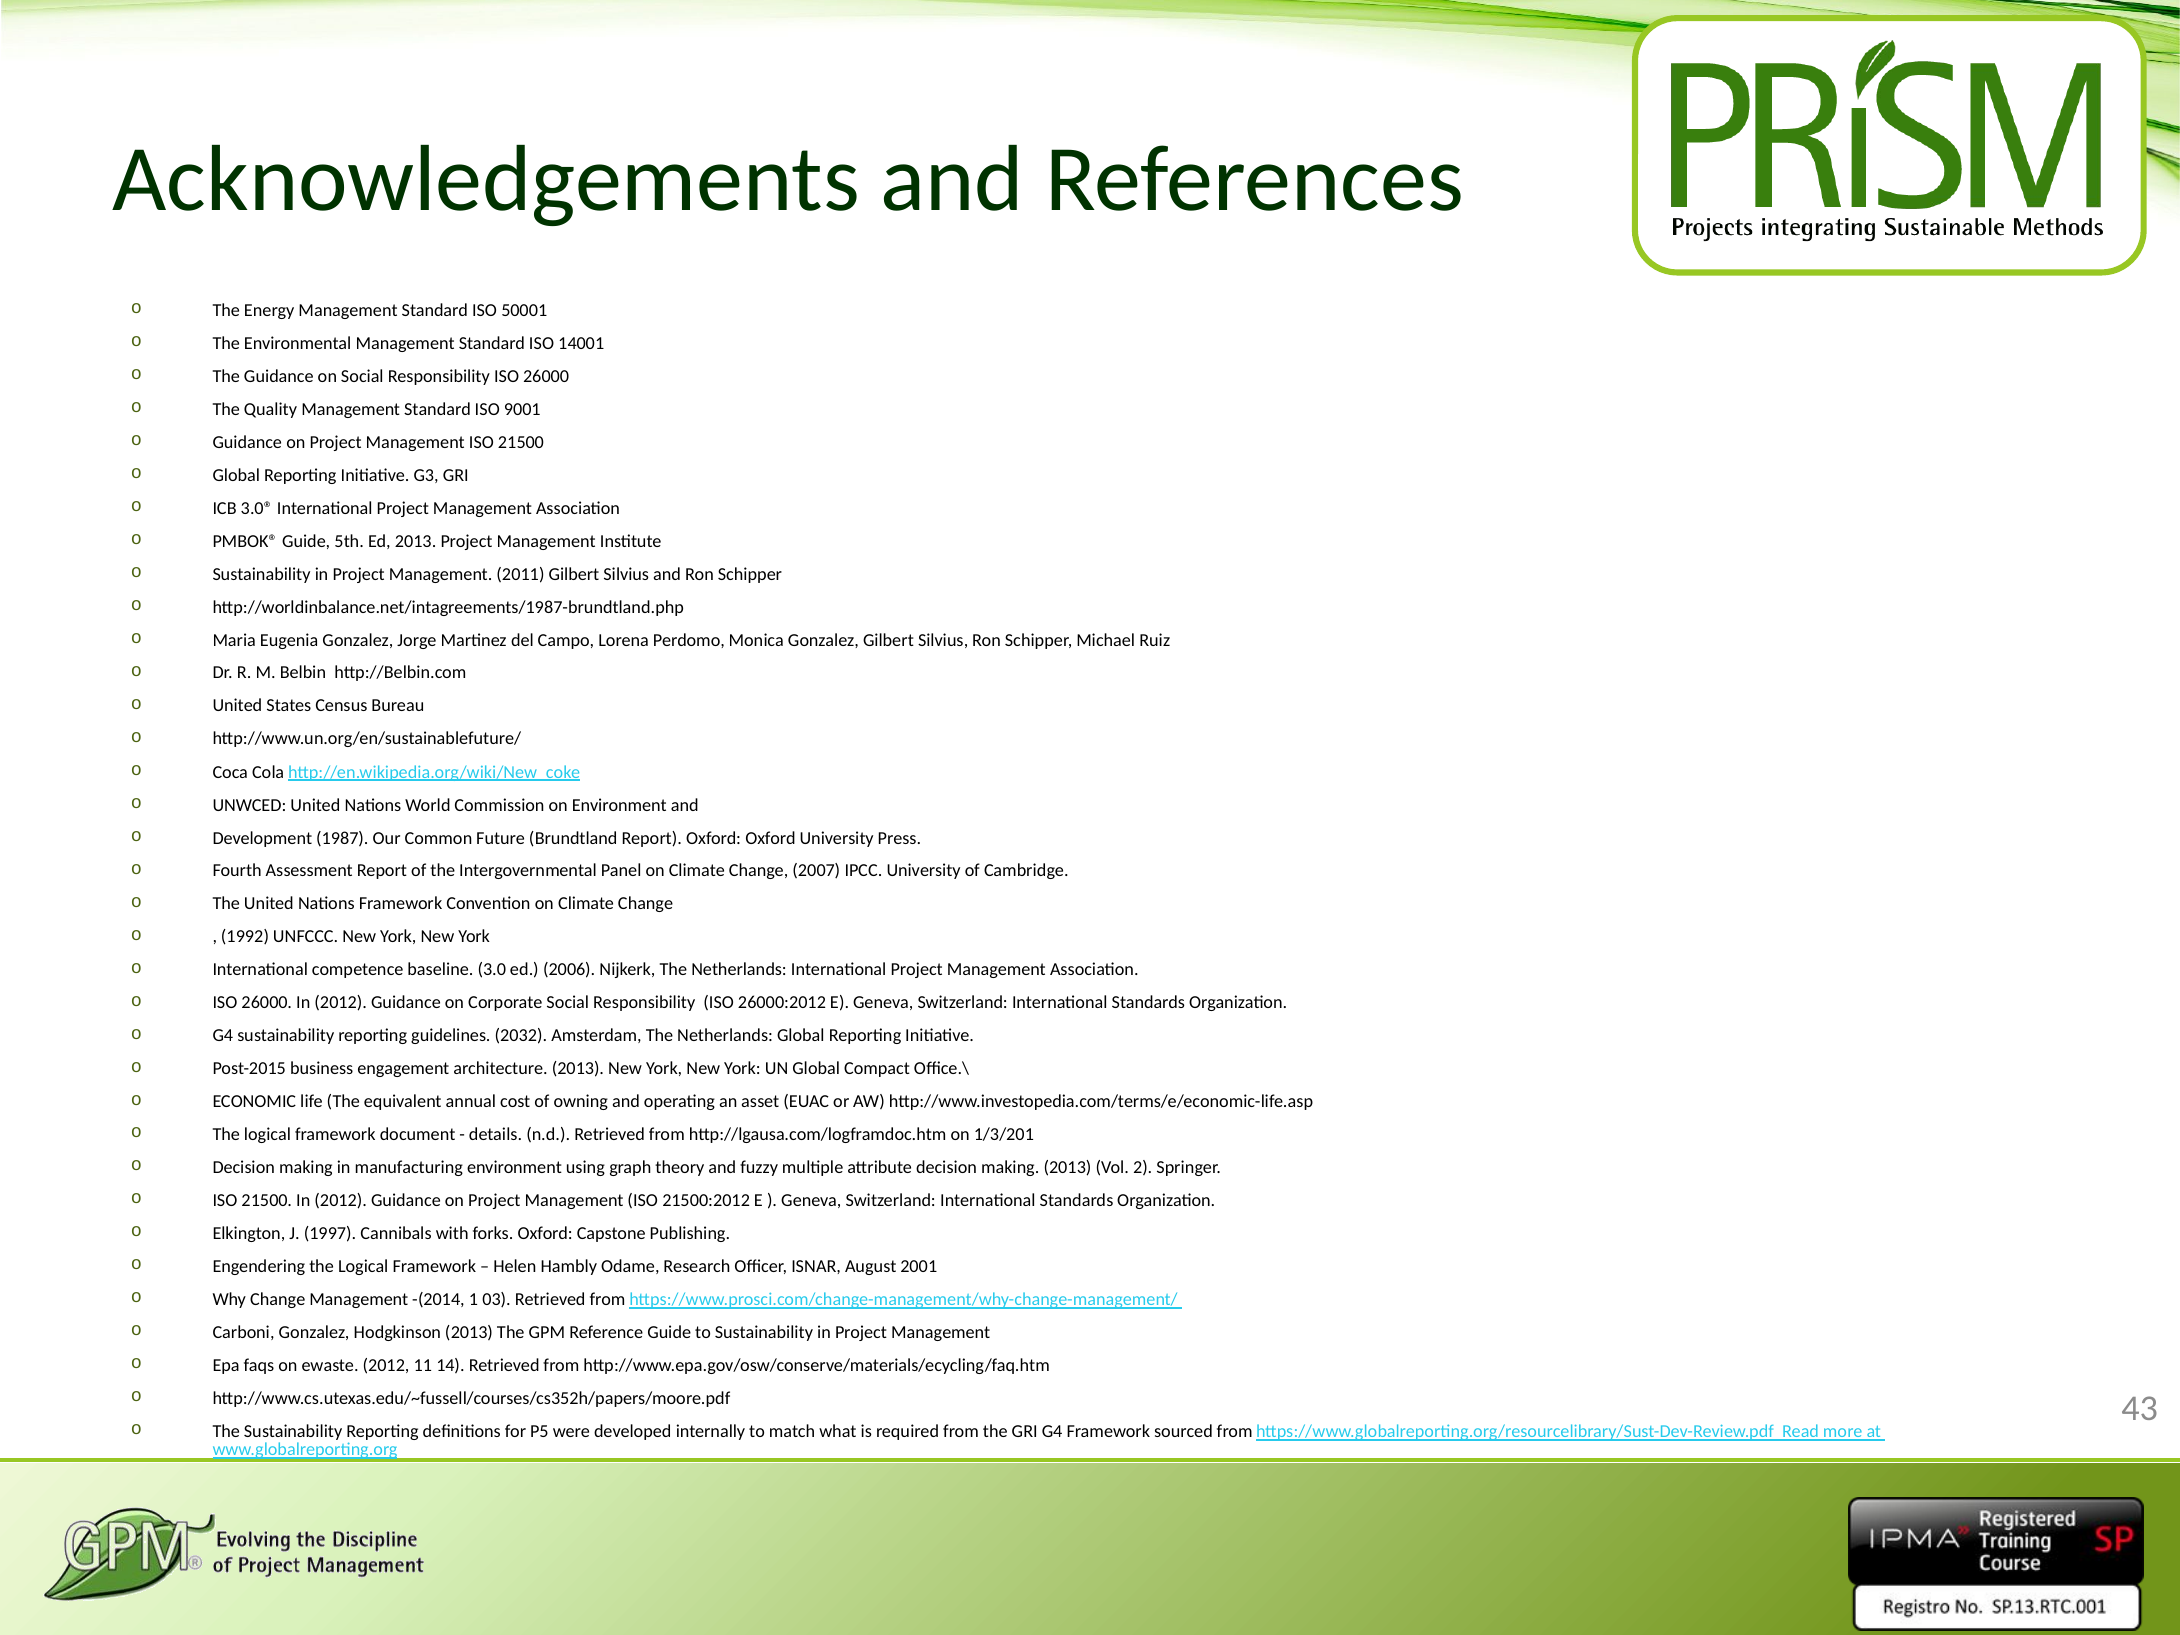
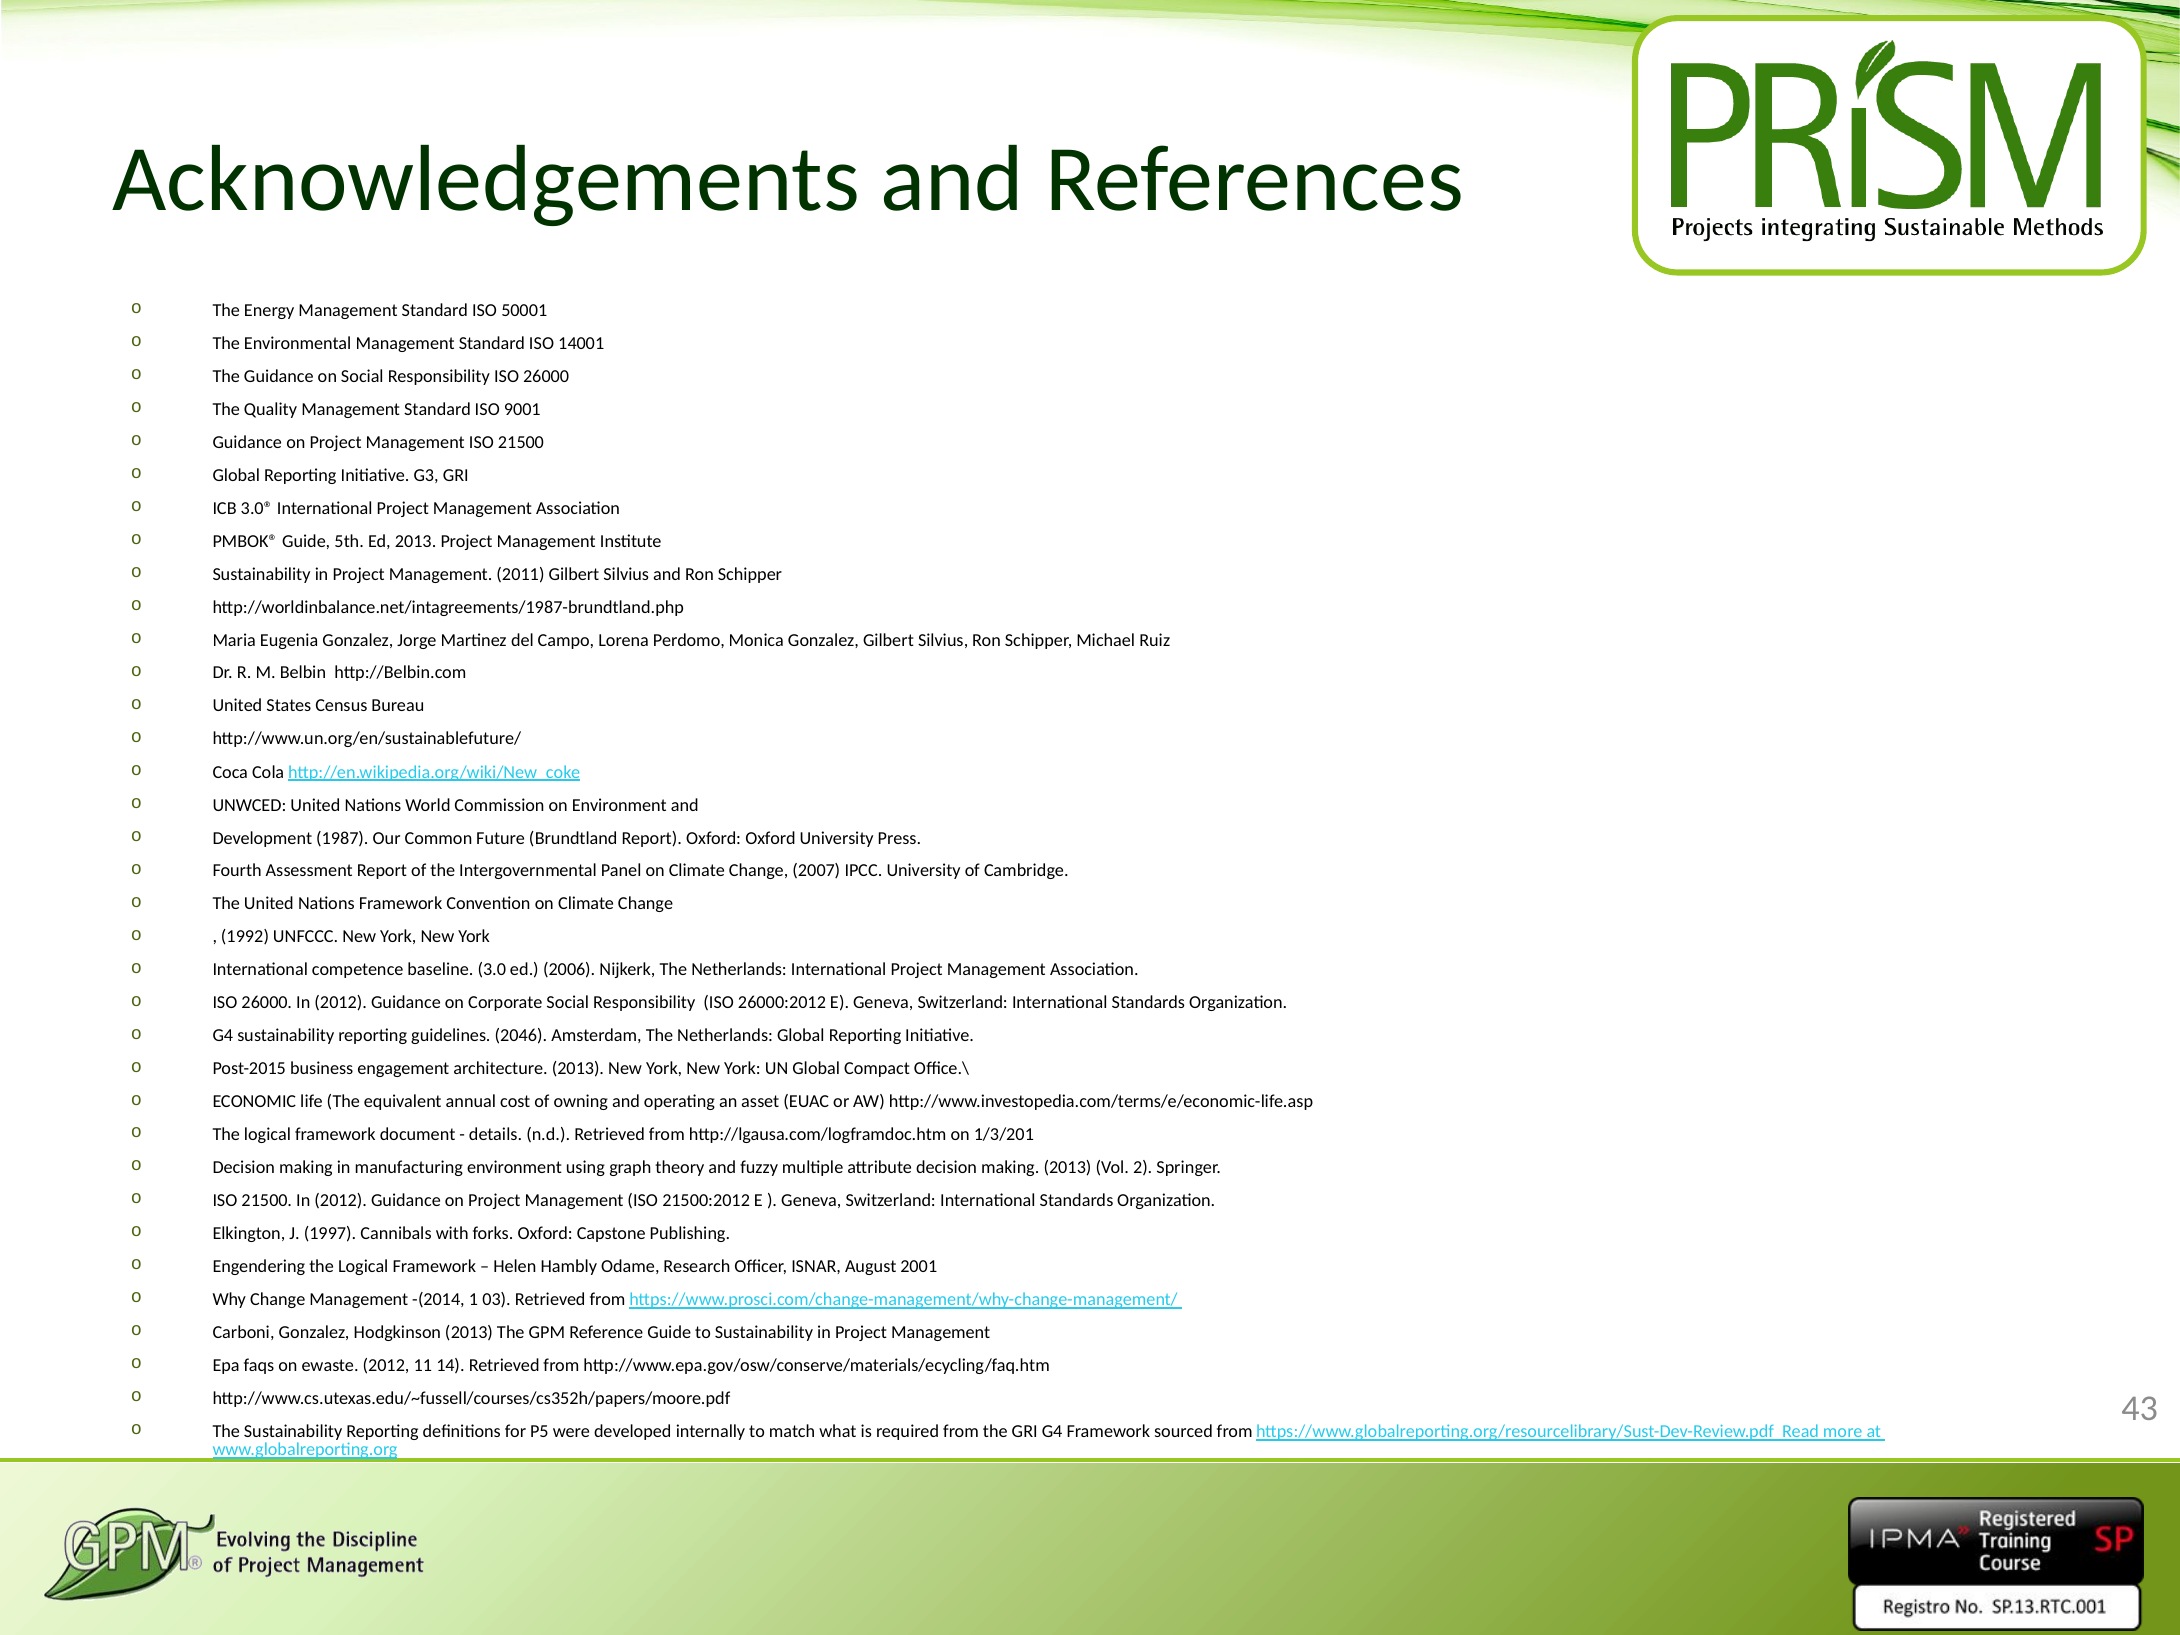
2032: 2032 -> 2046
